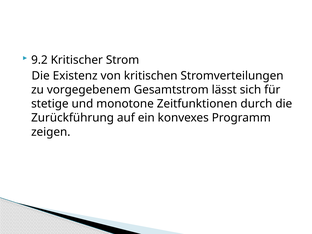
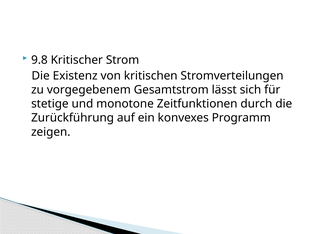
9.2: 9.2 -> 9.8
